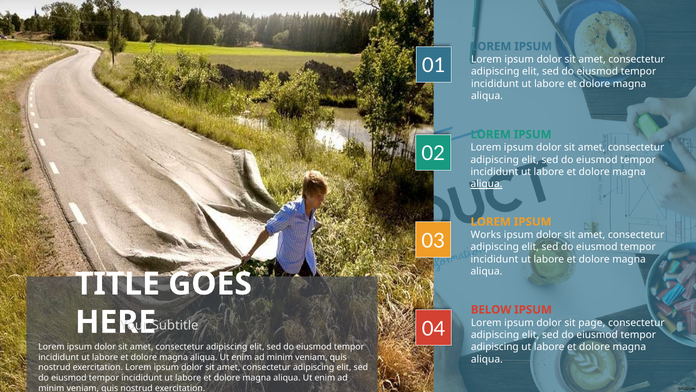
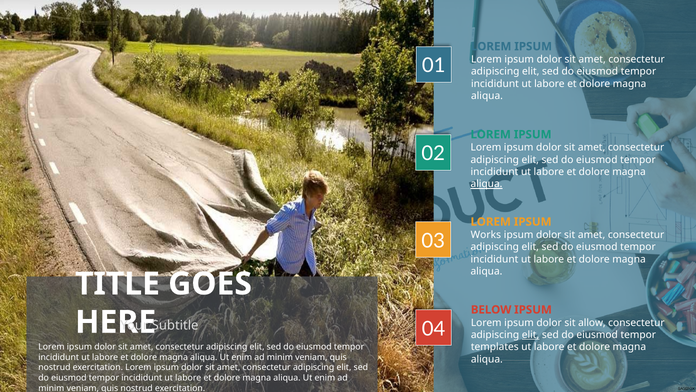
page: page -> allow
elit at (531, 334) underline: none -> present
adipiscing at (495, 347): adipiscing -> templates
